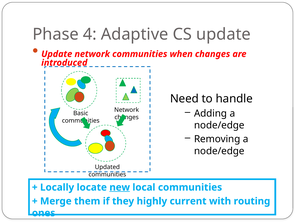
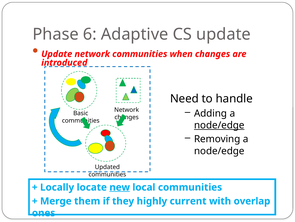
4: 4 -> 6
node/edge at (219, 125) underline: none -> present
routing: routing -> overlap
